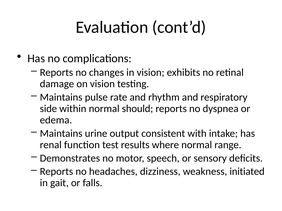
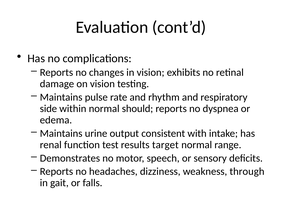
where: where -> target
initiated: initiated -> through
